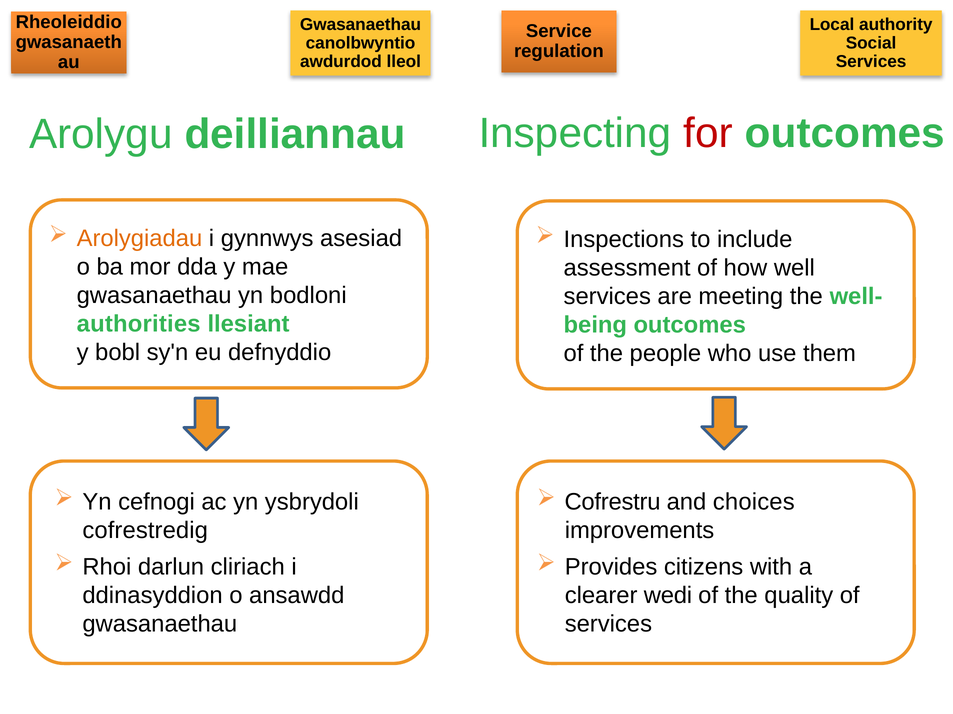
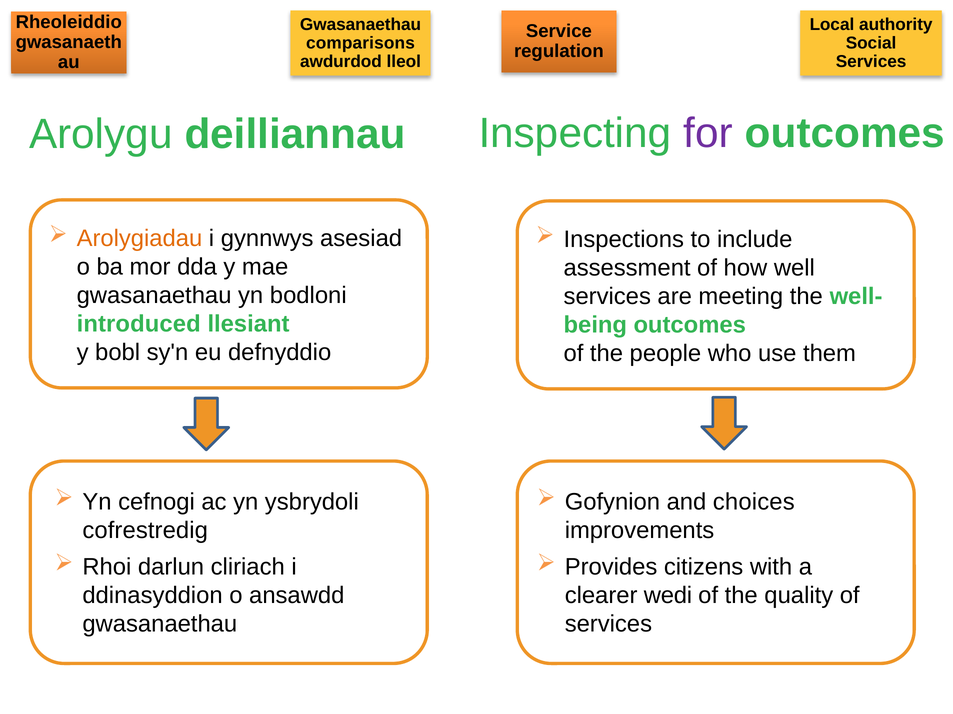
canolbwyntio: canolbwyntio -> comparisons
for colour: red -> purple
authorities: authorities -> introduced
Cofrestru: Cofrestru -> Gofynion
